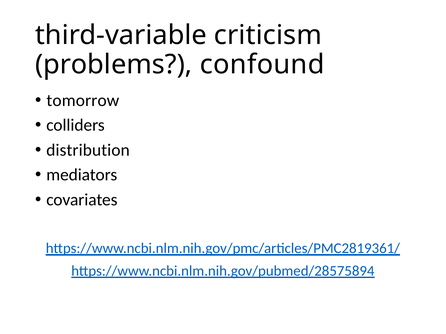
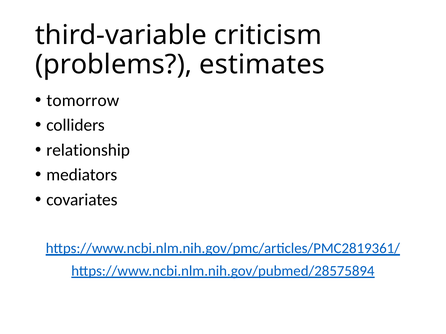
confound: confound -> estimates
distribution: distribution -> relationship
